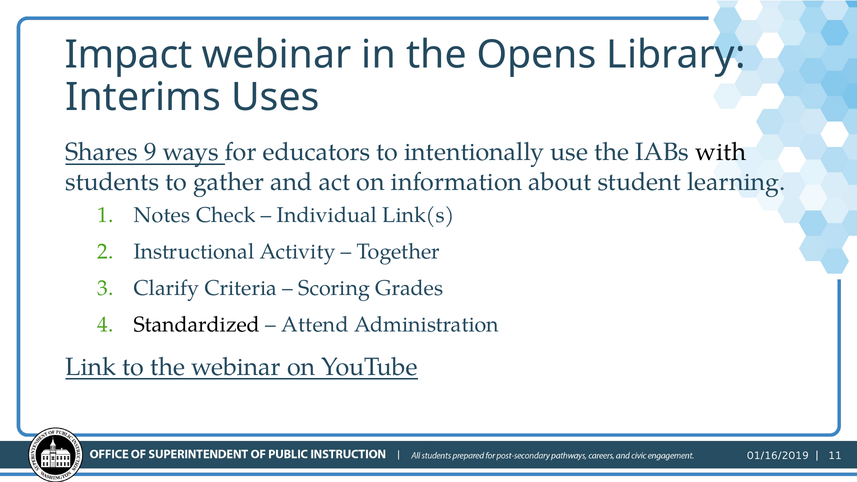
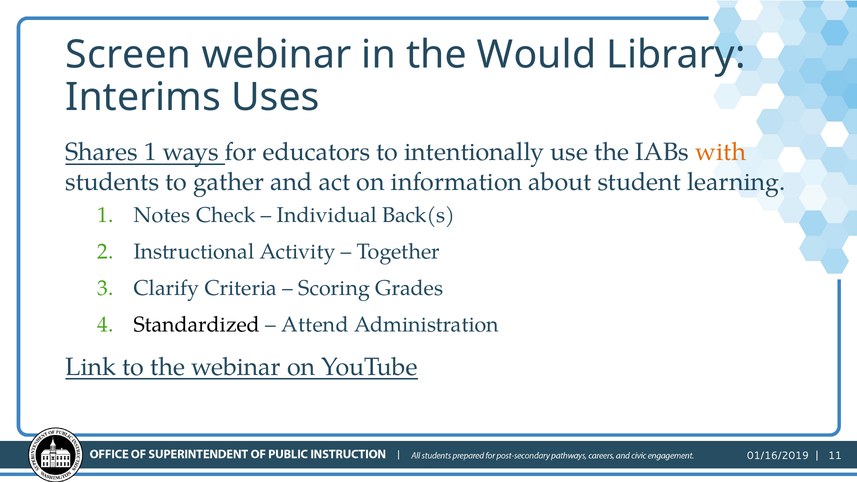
Impact: Impact -> Screen
Opens: Opens -> Would
Shares 9: 9 -> 1
with colour: black -> orange
Link(s: Link(s -> Back(s
